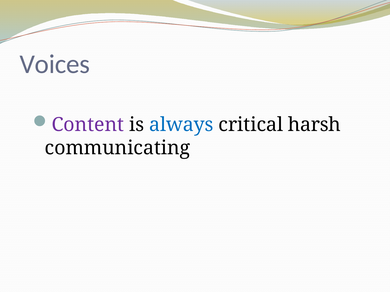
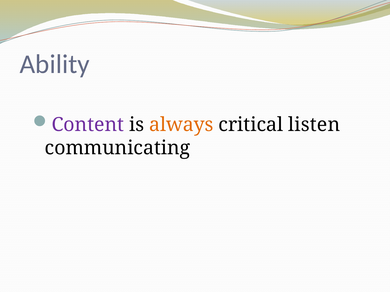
Voices: Voices -> Ability
always colour: blue -> orange
harsh: harsh -> listen
